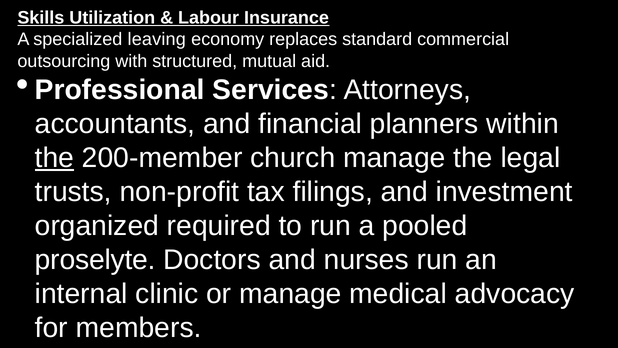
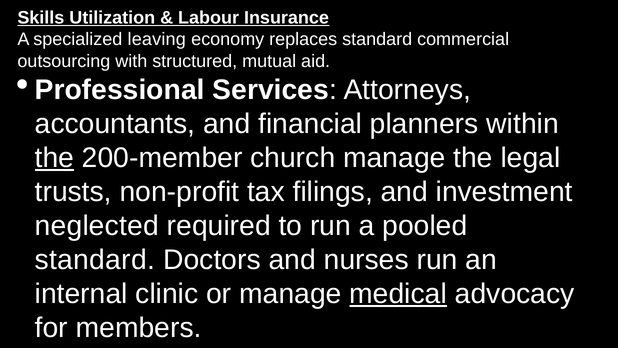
organized: organized -> neglected
proselyte at (95, 260): proselyte -> standard
medical underline: none -> present
